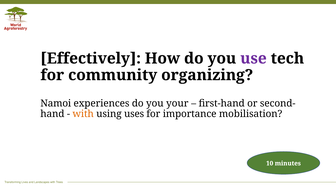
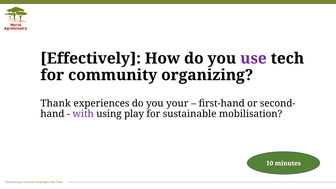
Namoi: Namoi -> Thank
with at (83, 114) colour: orange -> purple
uses: uses -> play
importance: importance -> sustainable
